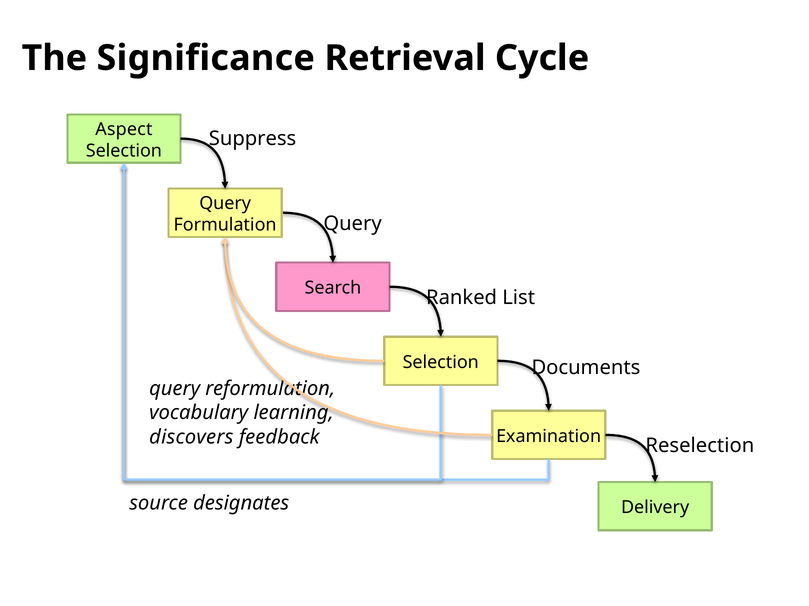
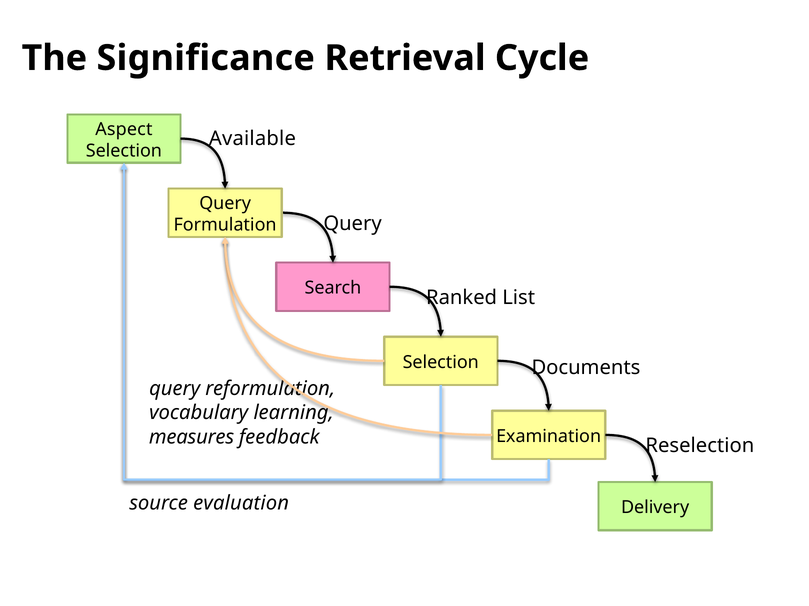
Suppress: Suppress -> Available
discovers: discovers -> measures
designates: designates -> evaluation
